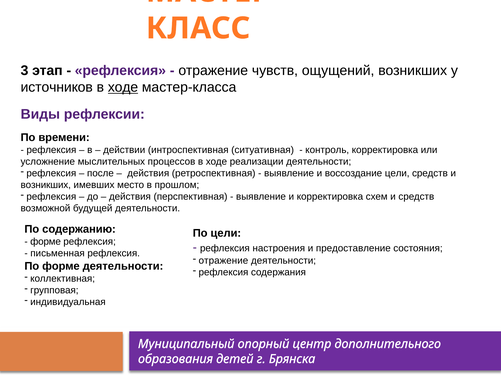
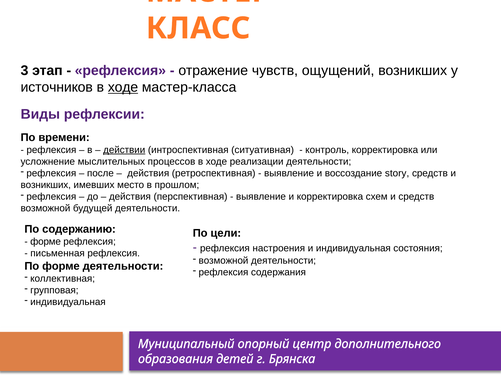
действии underline: none -> present
воссоздание цели: цели -> story
и предоставление: предоставление -> индивидуальная
отражение at (223, 260): отражение -> возможной
